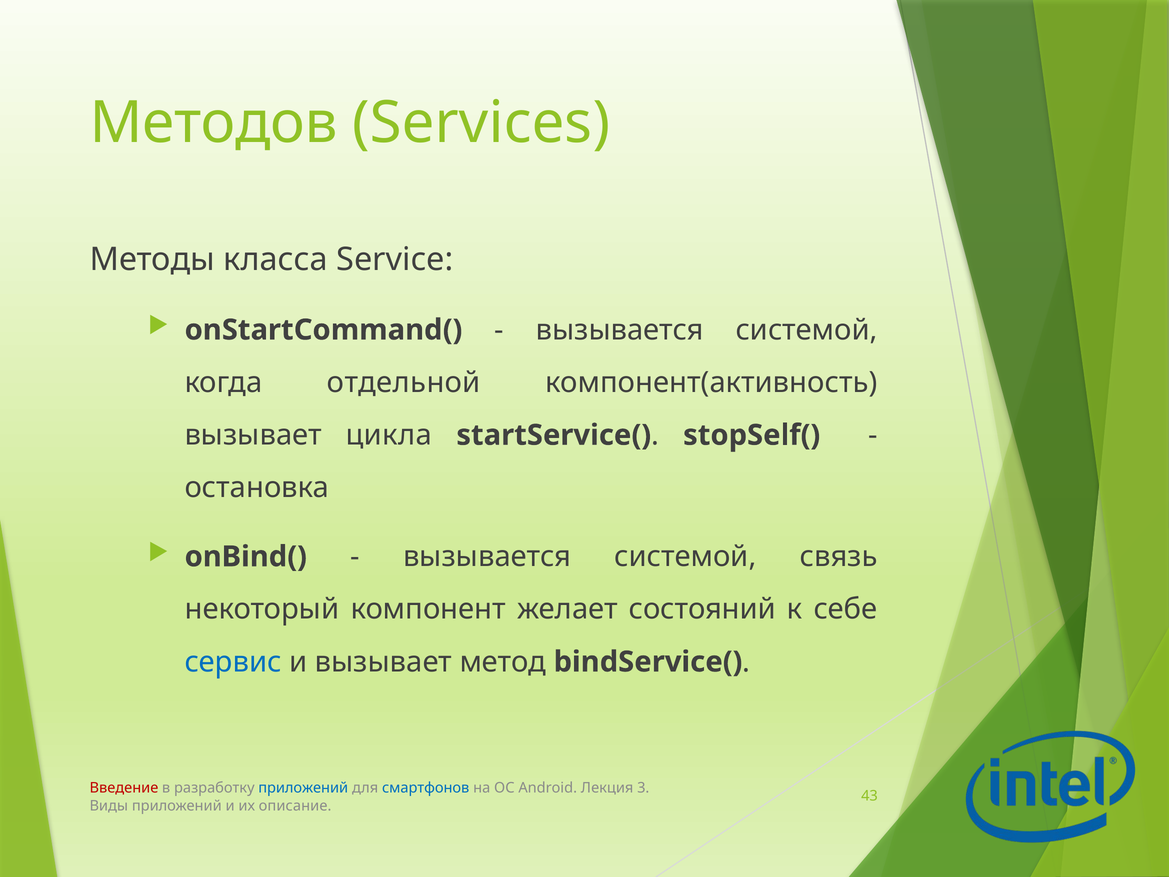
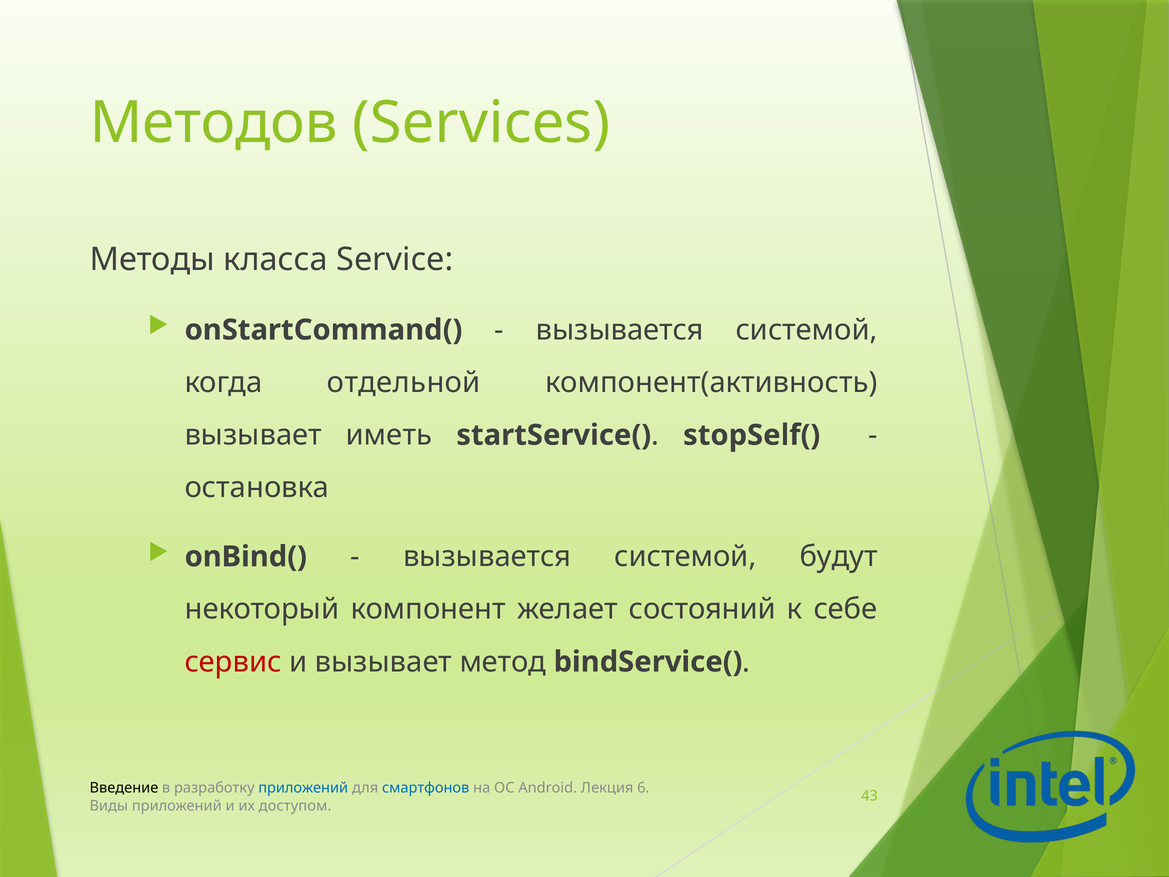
цикла: цикла -> иметь
связь: связь -> будут
сервис colour: blue -> red
Введение colour: red -> black
3: 3 -> 6
описание: описание -> доступом
